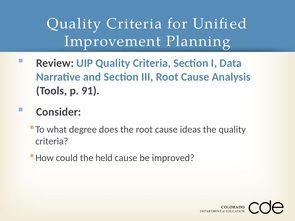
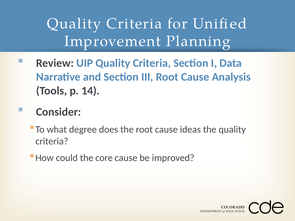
91: 91 -> 14
held: held -> core
